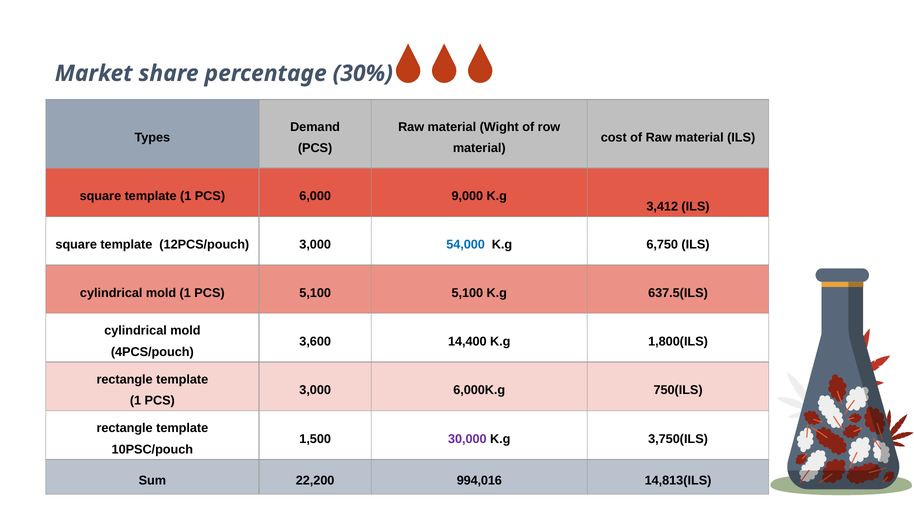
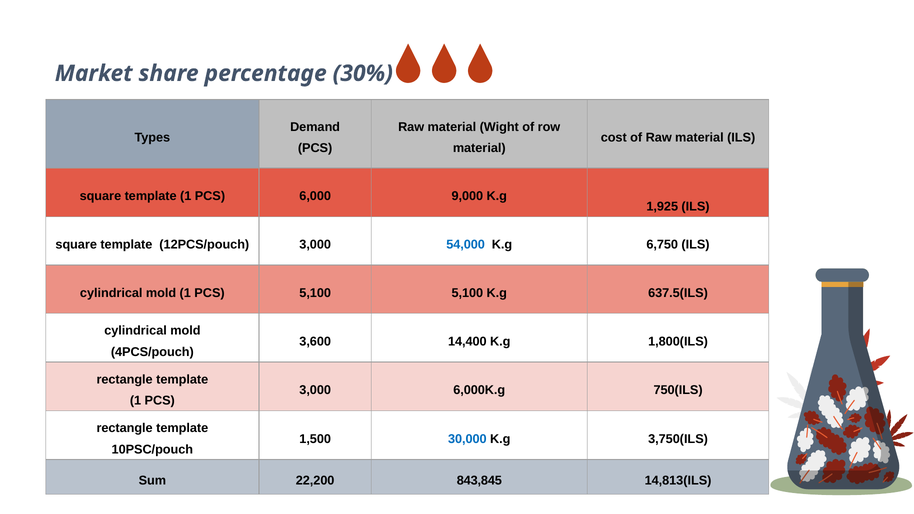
3,412: 3,412 -> 1,925
30,000 colour: purple -> blue
994,016: 994,016 -> 843,845
